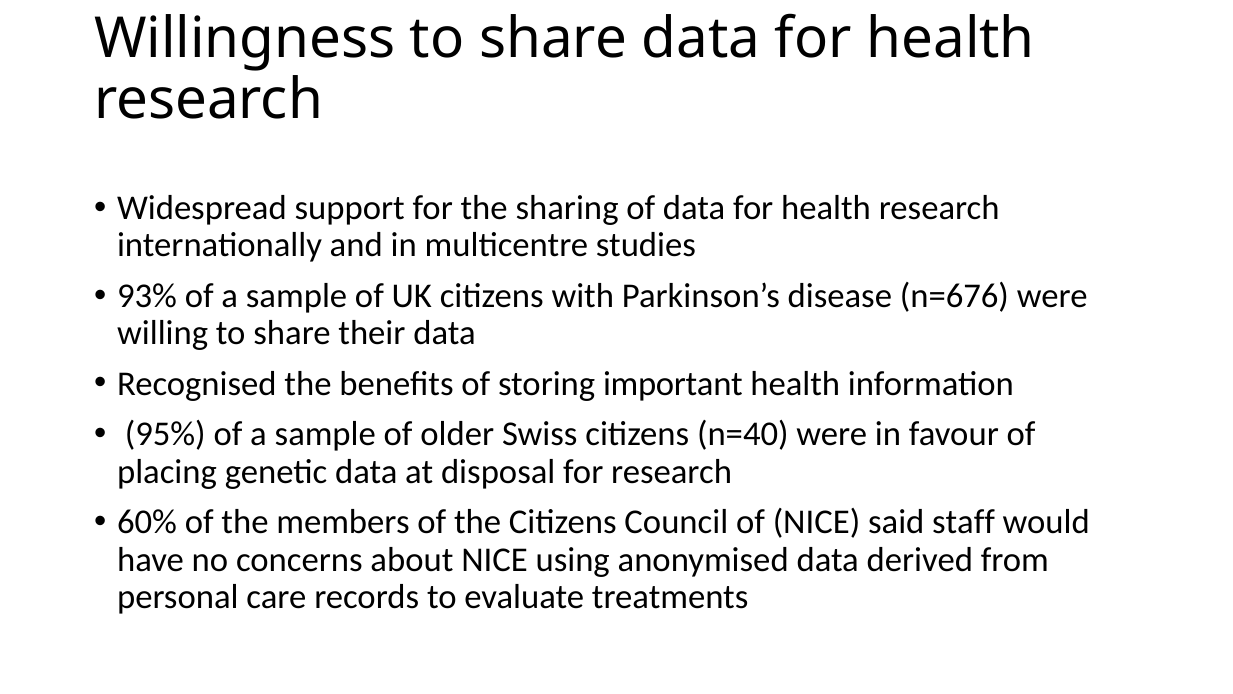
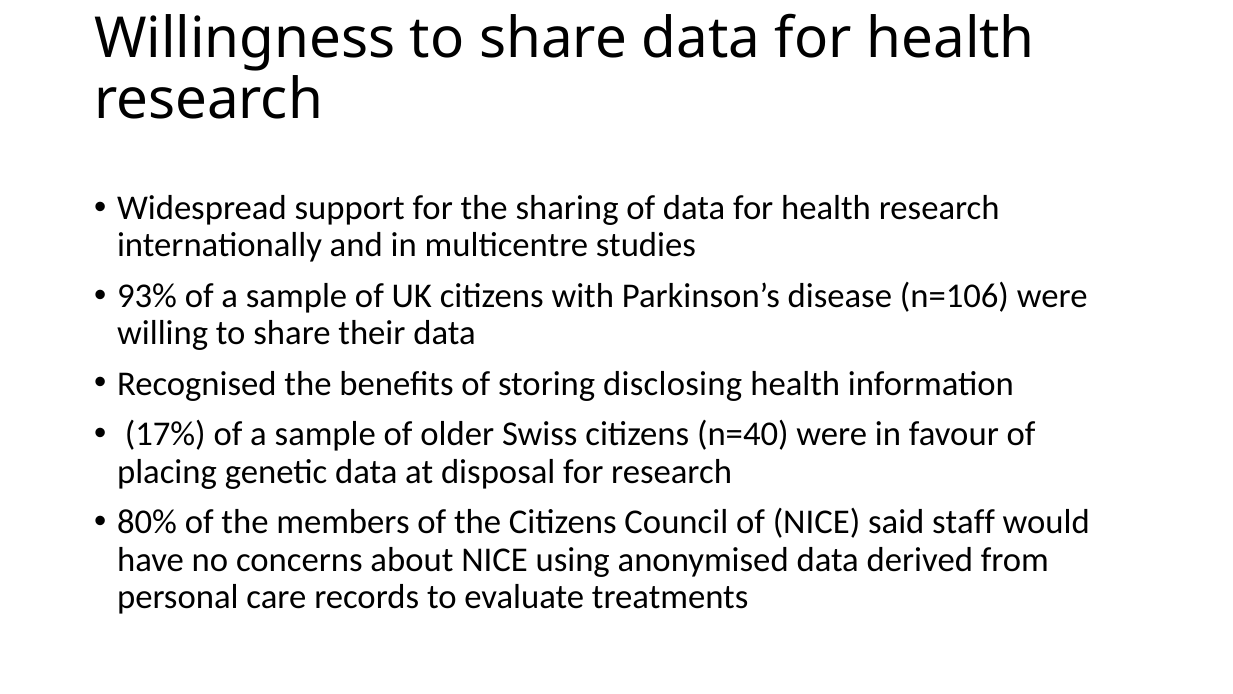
n=676: n=676 -> n=106
important: important -> disclosing
95%: 95% -> 17%
60%: 60% -> 80%
